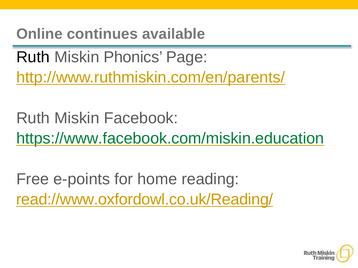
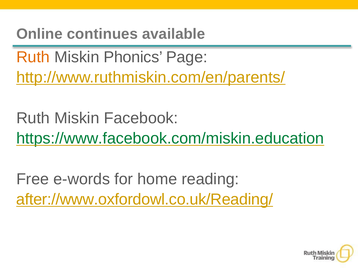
Ruth at (33, 57) colour: black -> orange
e-points: e-points -> e-words
read://www.oxfordowl.co.uk/Reading/: read://www.oxfordowl.co.uk/Reading/ -> after://www.oxfordowl.co.uk/Reading/
